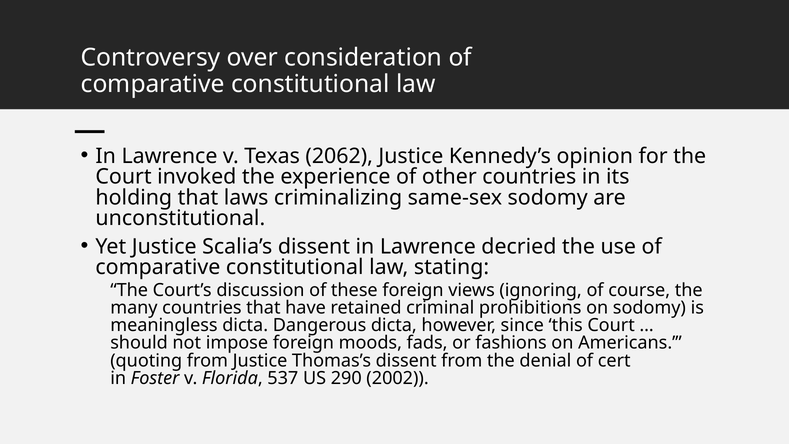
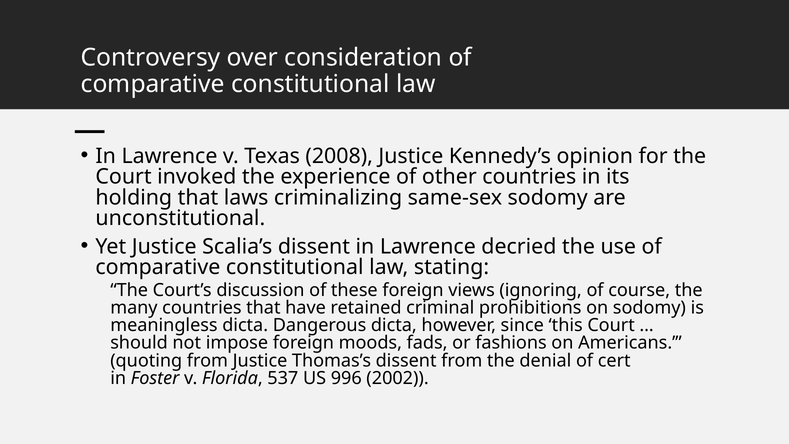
2062: 2062 -> 2008
290: 290 -> 996
